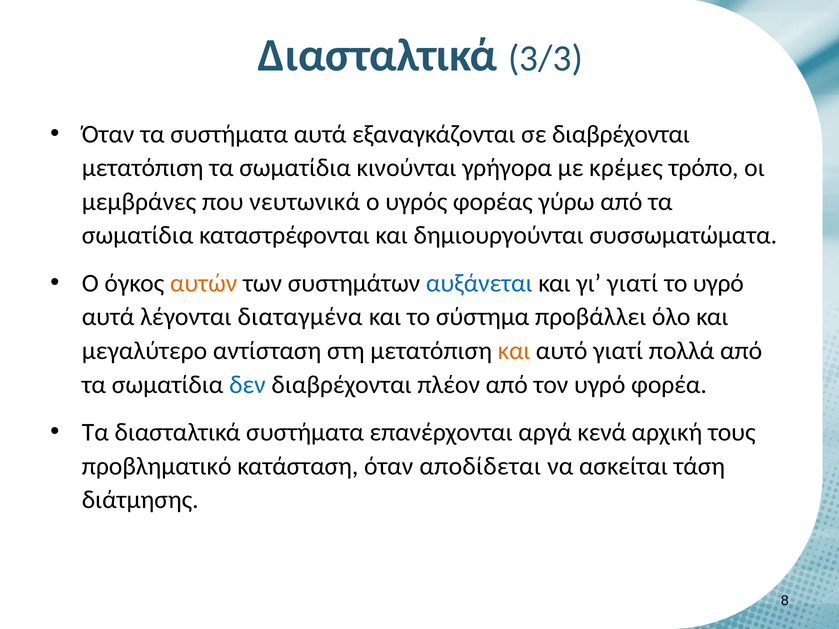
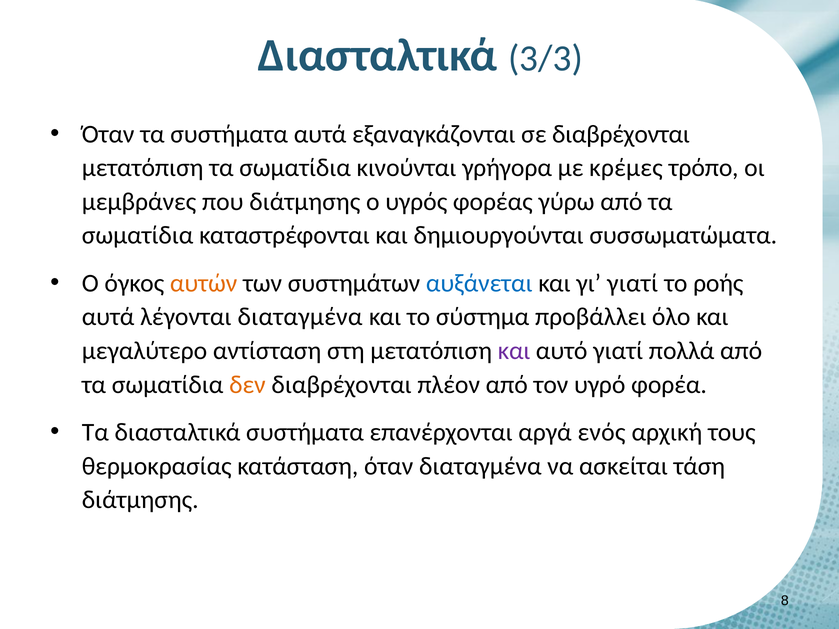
που νευτωνικά: νευτωνικά -> διάτμησης
το υγρό: υγρό -> ροής
και at (514, 351) colour: orange -> purple
δεν colour: blue -> orange
κενά: κενά -> ενός
προβληματικό: προβληματικό -> θερμοκρασίας
όταν αποδίδεται: αποδίδεται -> διαταγμένα
